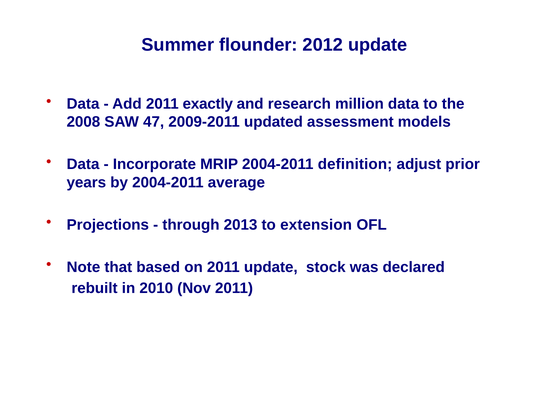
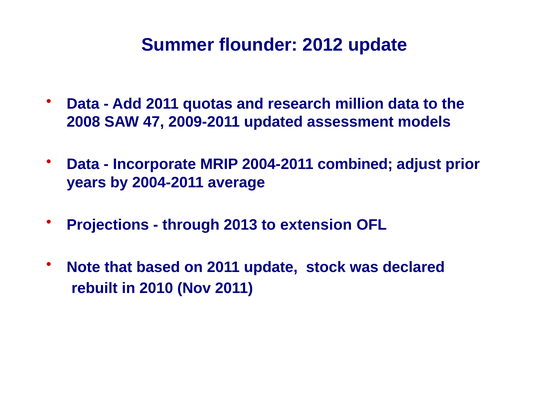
exactly: exactly -> quotas
2004-2011 definition: definition -> combined
